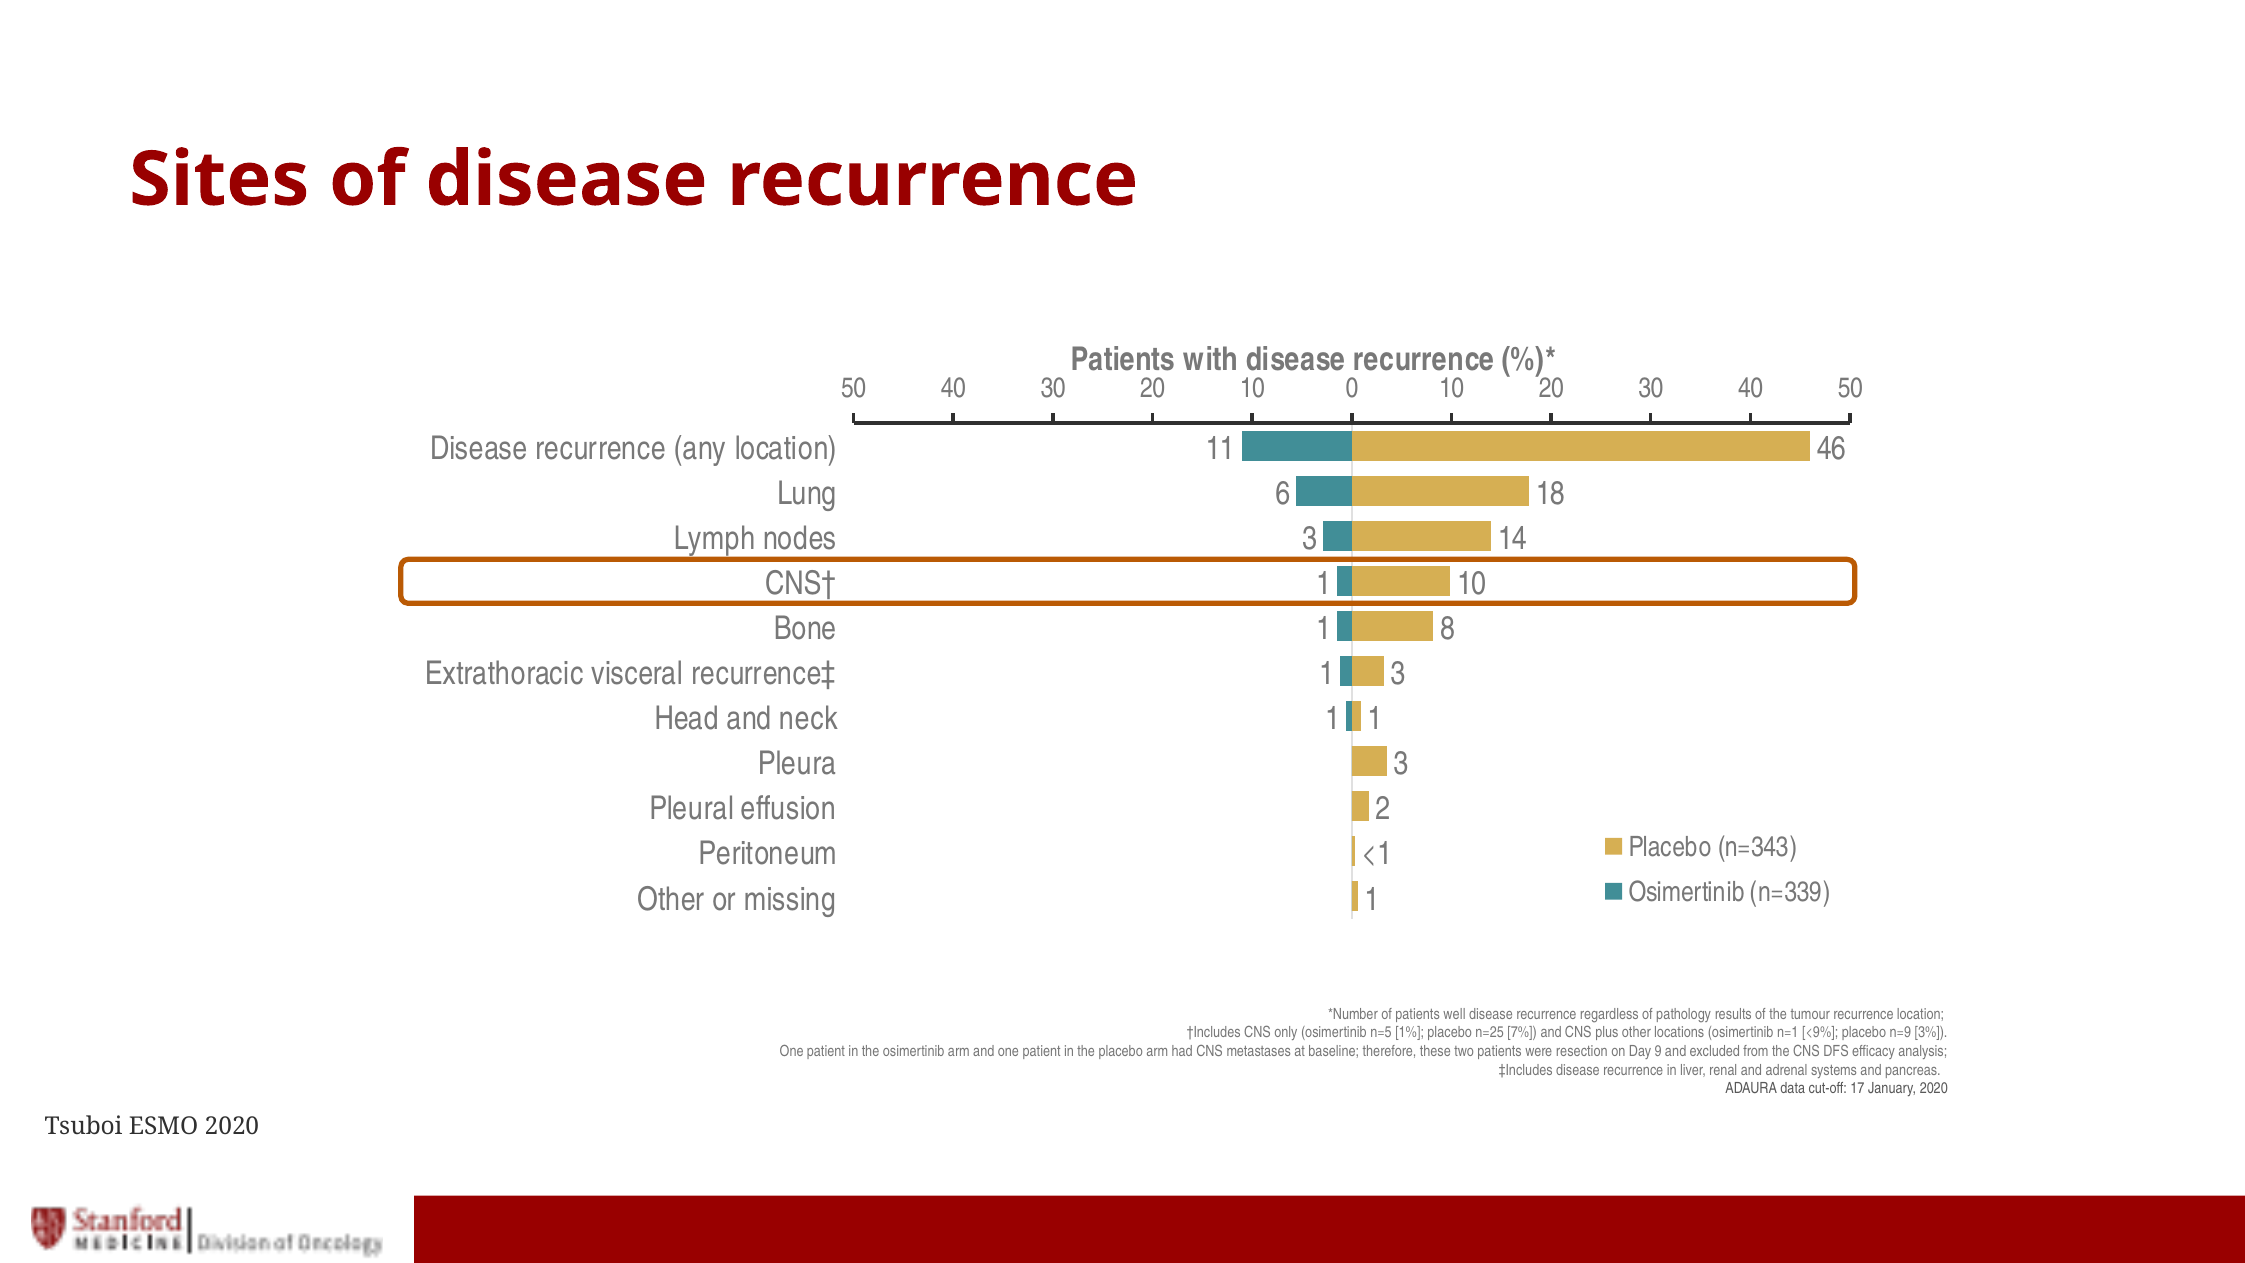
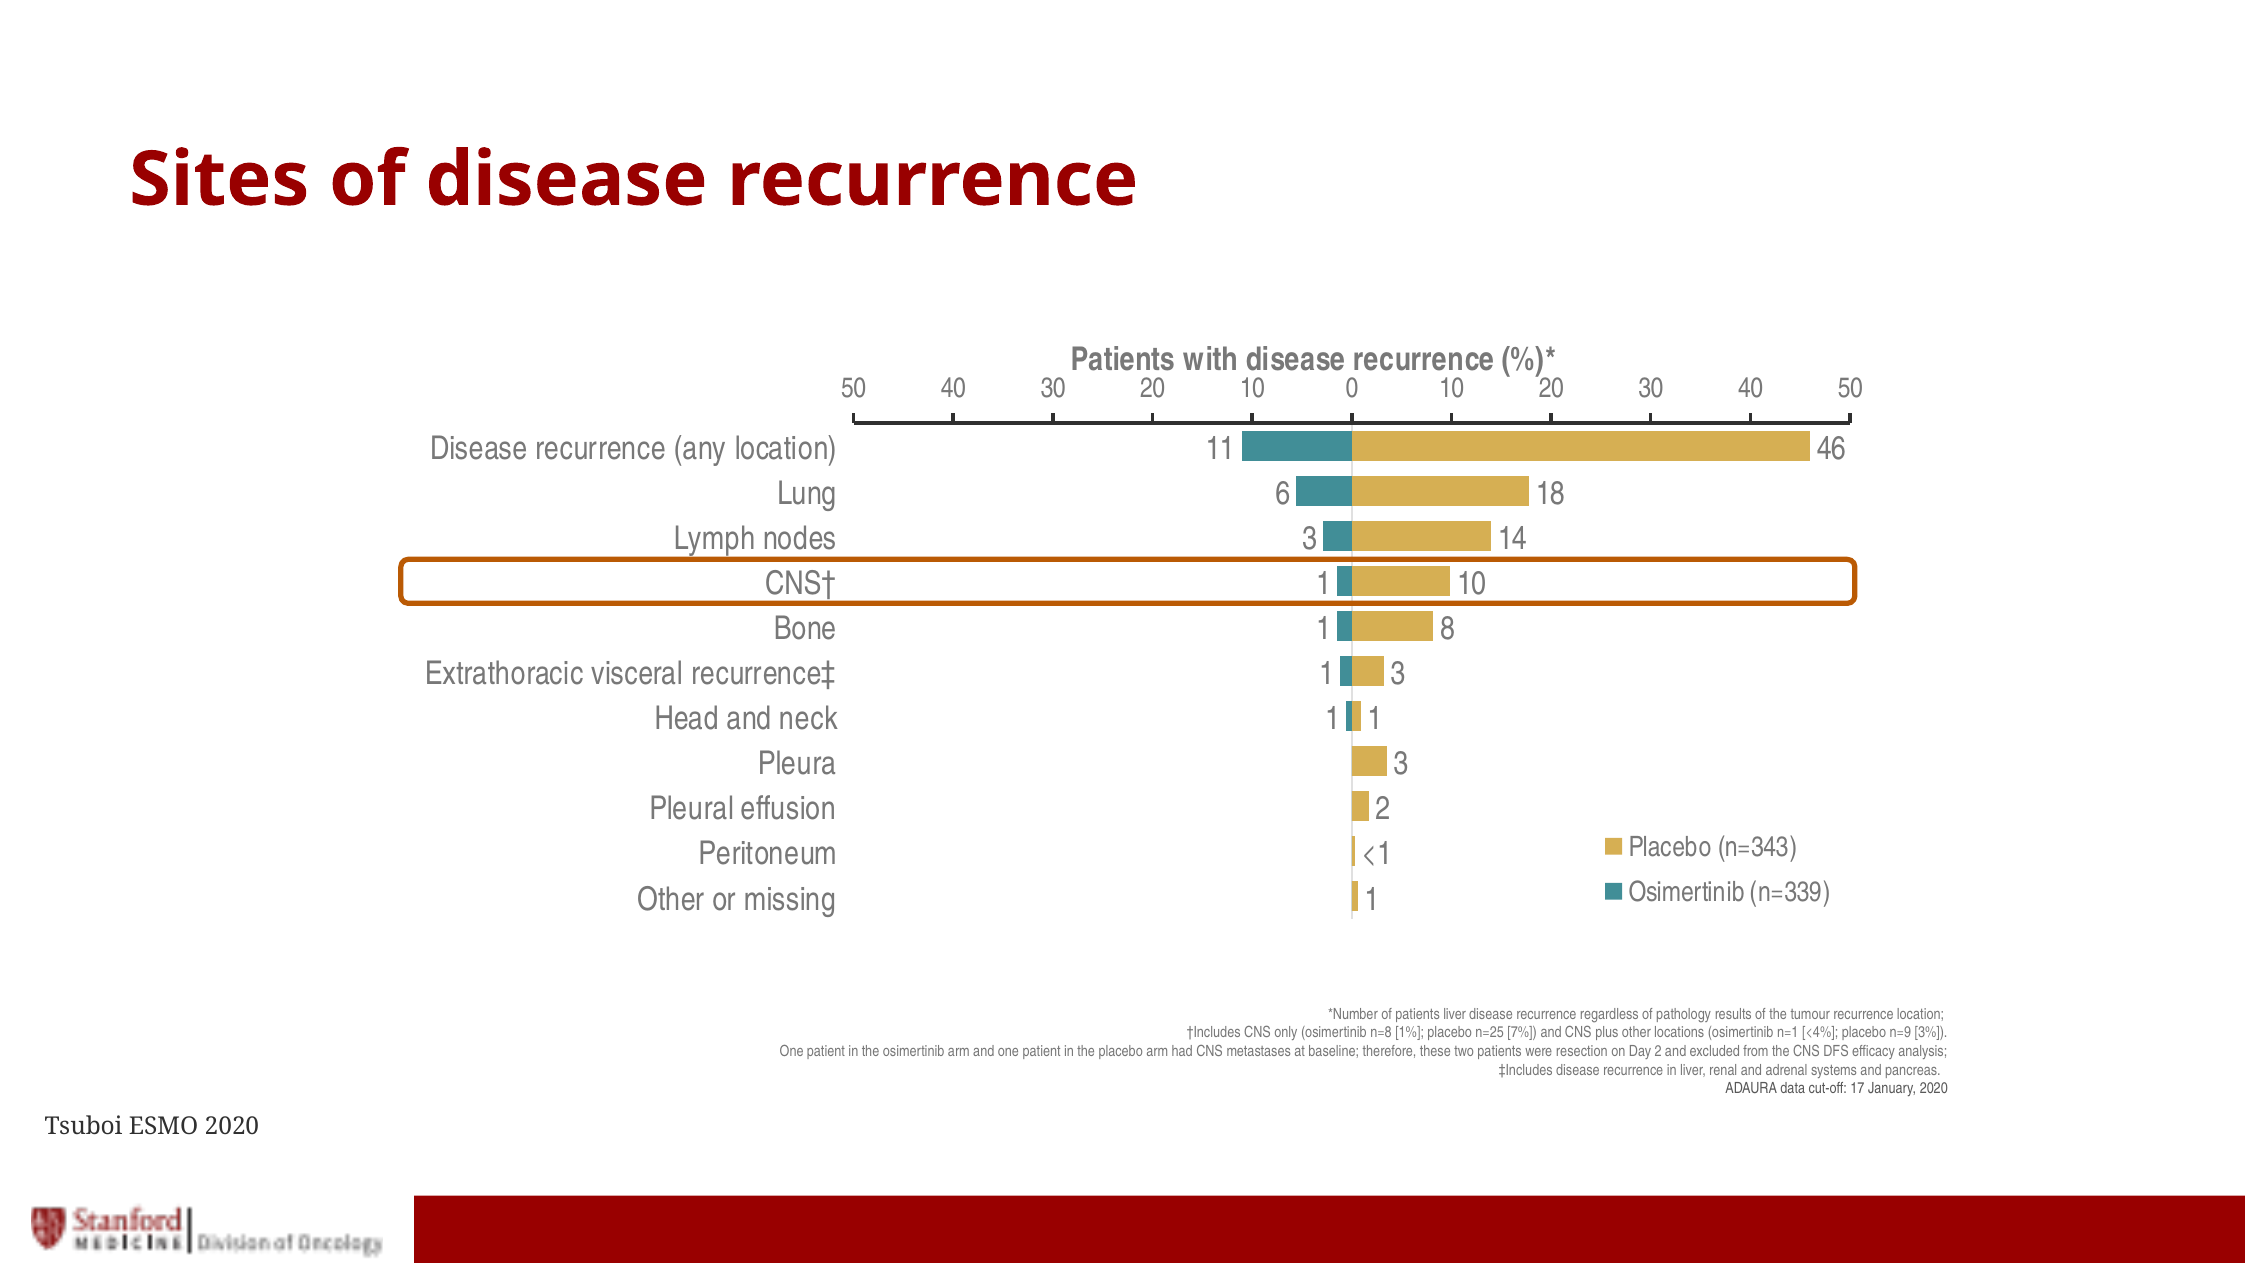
patients well: well -> liver
n=5: n=5 -> n=8
<9%: <9% -> <4%
Day 9: 9 -> 2
